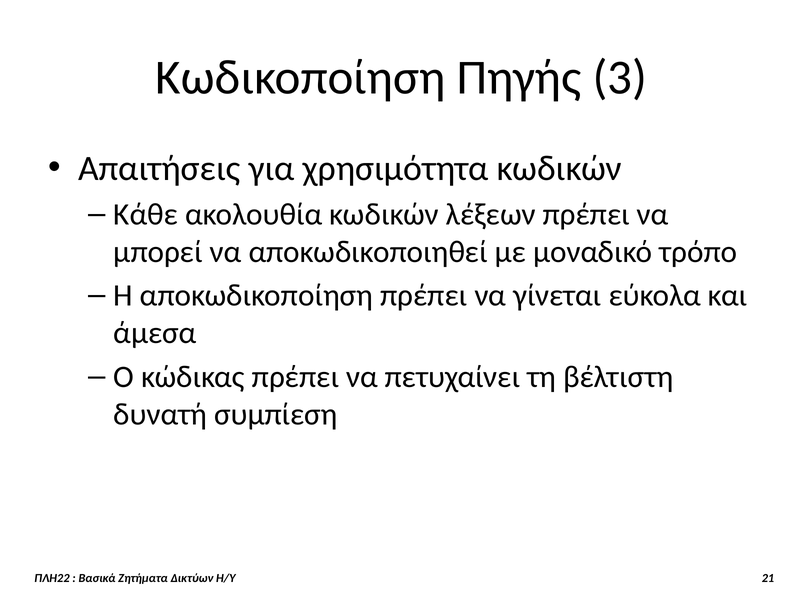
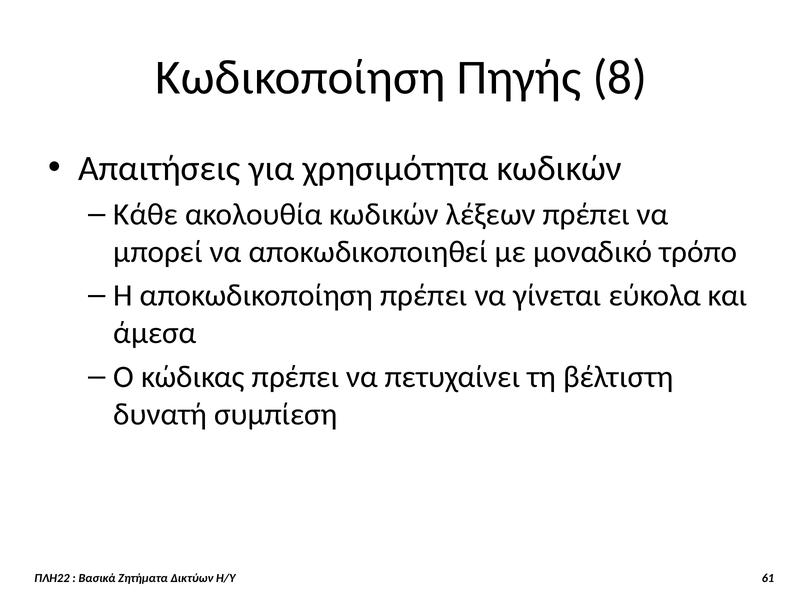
3: 3 -> 8
21: 21 -> 61
